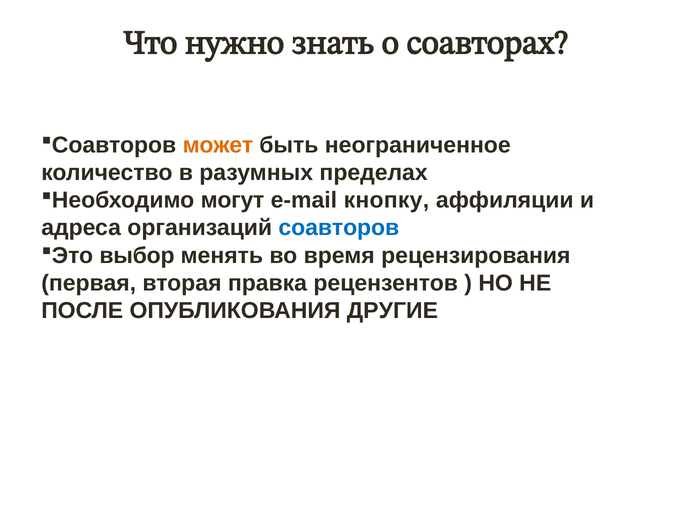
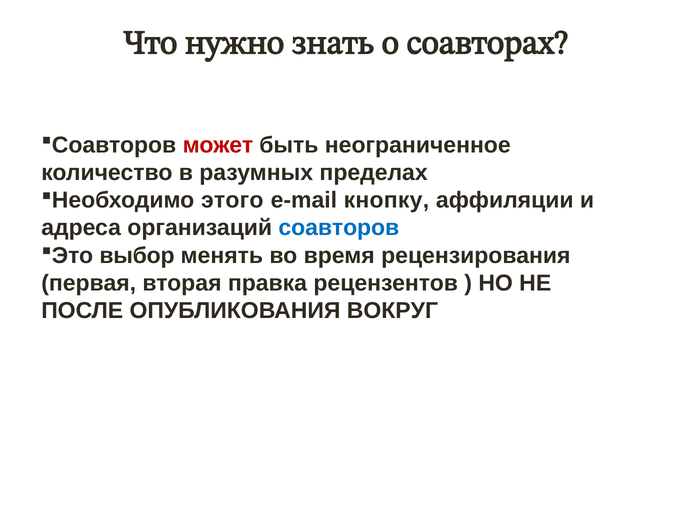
может colour: orange -> red
могут: могут -> этого
ДРУГИЕ: ДРУГИЕ -> ВОКРУГ
